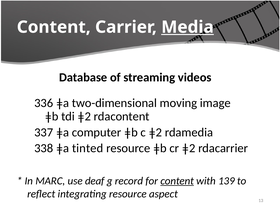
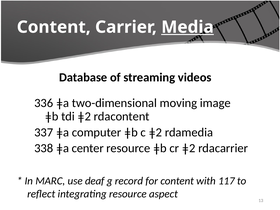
tinted: tinted -> center
content at (177, 181) underline: present -> none
139: 139 -> 117
